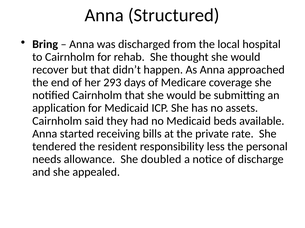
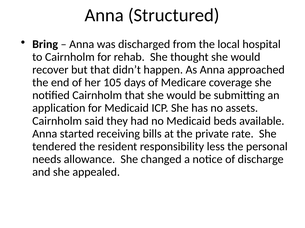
293: 293 -> 105
doubled: doubled -> changed
